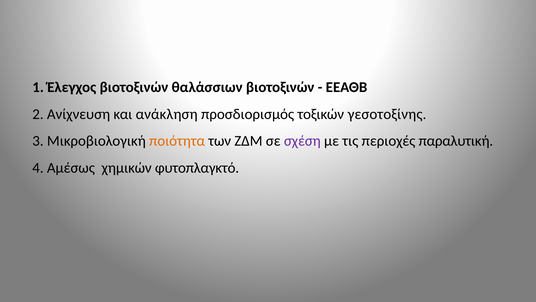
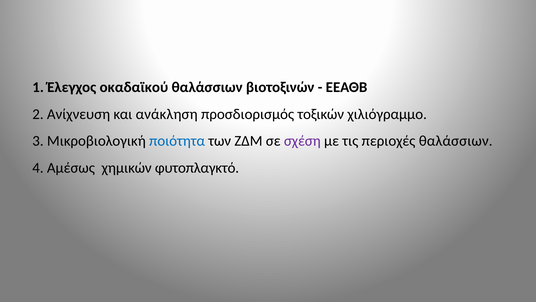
Έλεγχος βιοτοξινών: βιοτοξινών -> οκαδαϊκού
γεσοτοξίνης: γεσοτοξίνης -> χιλιόγραμμο
ποιότητα colour: orange -> blue
περιοχές παραλυτική: παραλυτική -> θαλάσσιων
